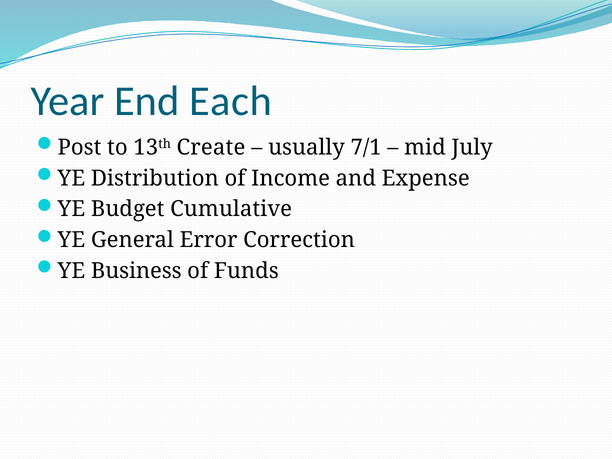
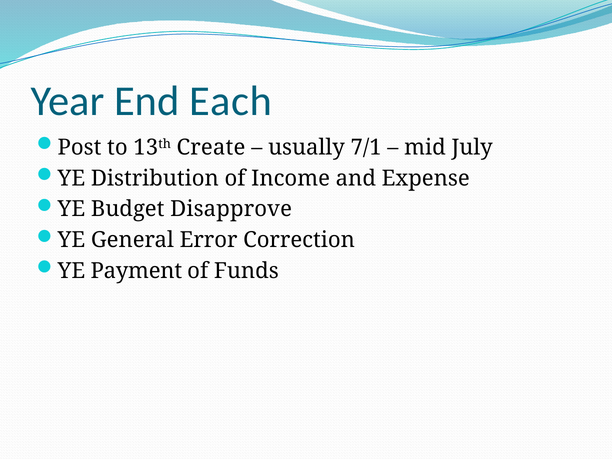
Cumulative: Cumulative -> Disapprove
Business: Business -> Payment
